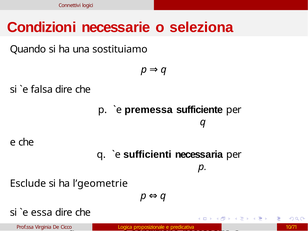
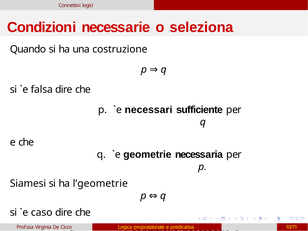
sostituiamo: sostituiamo -> costruzione
premessa: premessa -> necessari
sufficienti: sufficienti -> geometrie
Esclude: Esclude -> Siamesi
essa: essa -> caso
